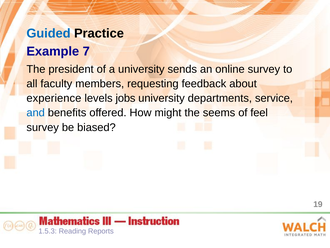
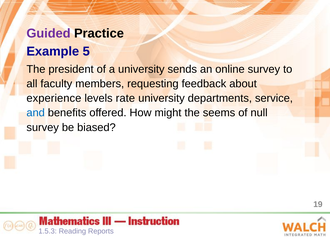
Guided colour: blue -> purple
7: 7 -> 5
jobs: jobs -> rate
feel: feel -> null
